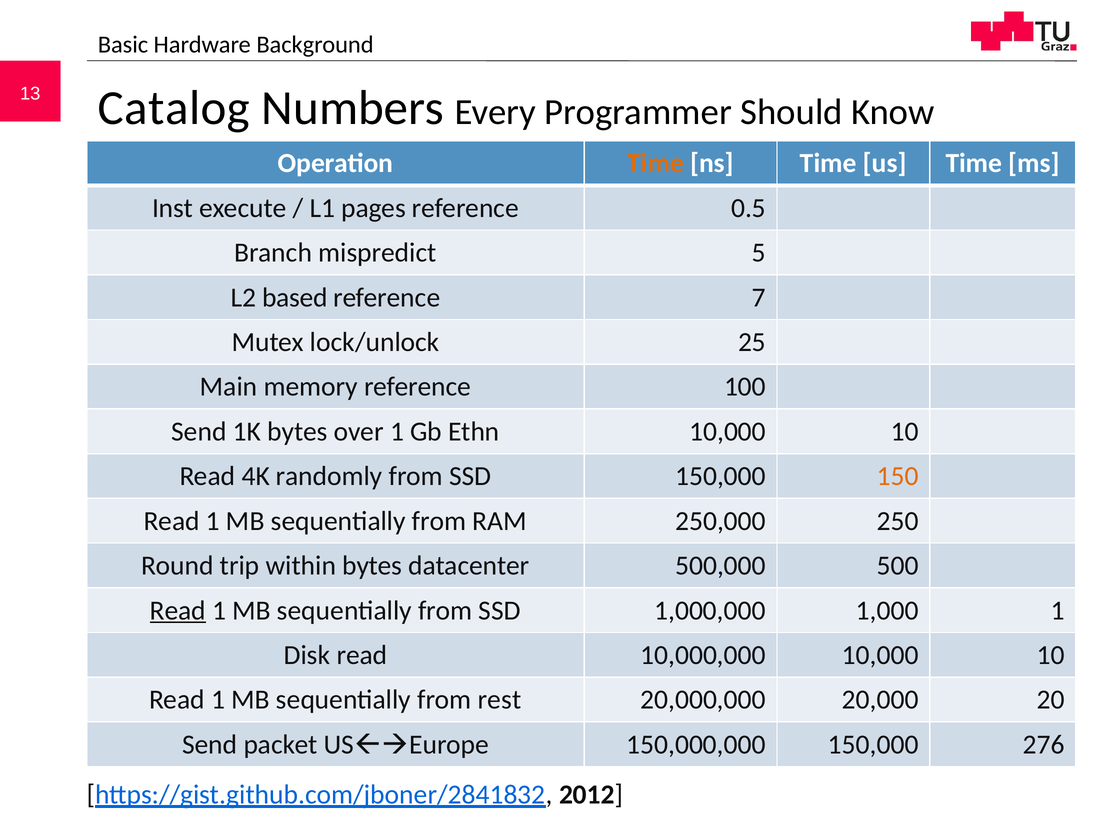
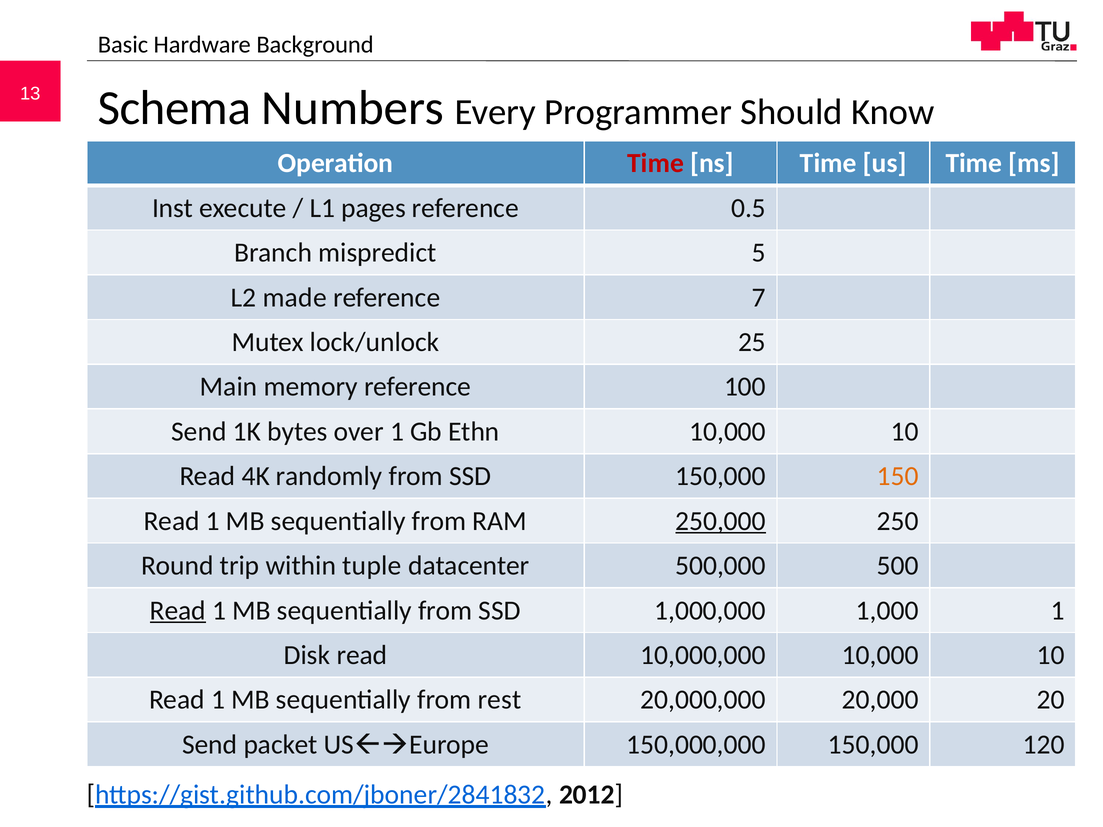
Catalog: Catalog -> Schema
Time at (656, 163) colour: orange -> red
based: based -> made
250,000 underline: none -> present
within bytes: bytes -> tuple
276: 276 -> 120
